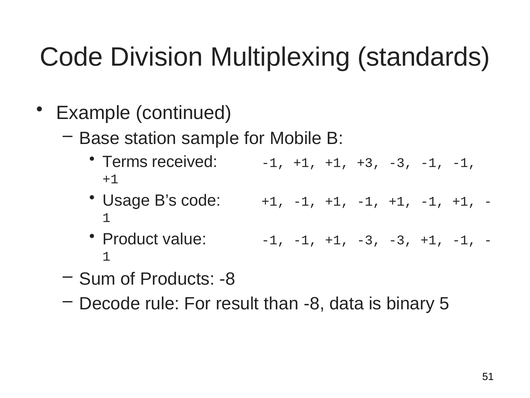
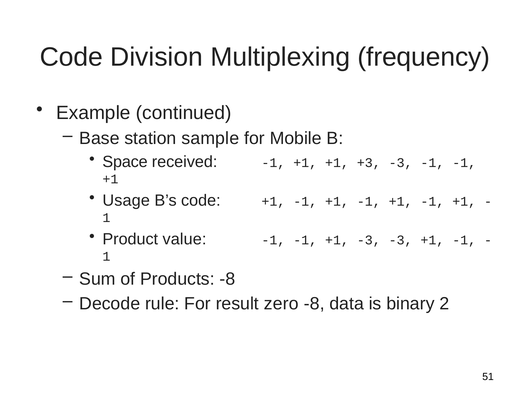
standards: standards -> frequency
Terms: Terms -> Space
than: than -> zero
5: 5 -> 2
